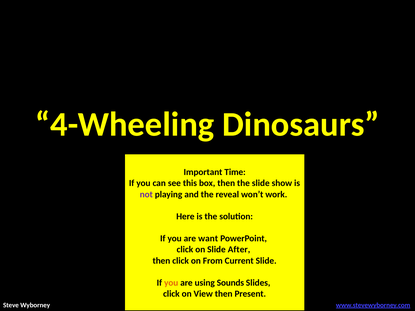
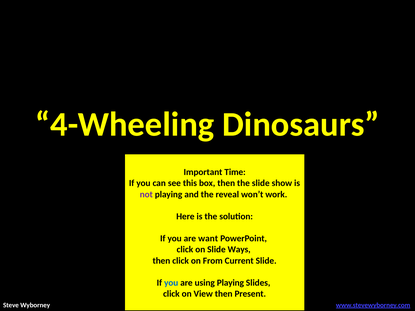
After: After -> Ways
you at (171, 283) colour: orange -> blue
using Sounds: Sounds -> Playing
